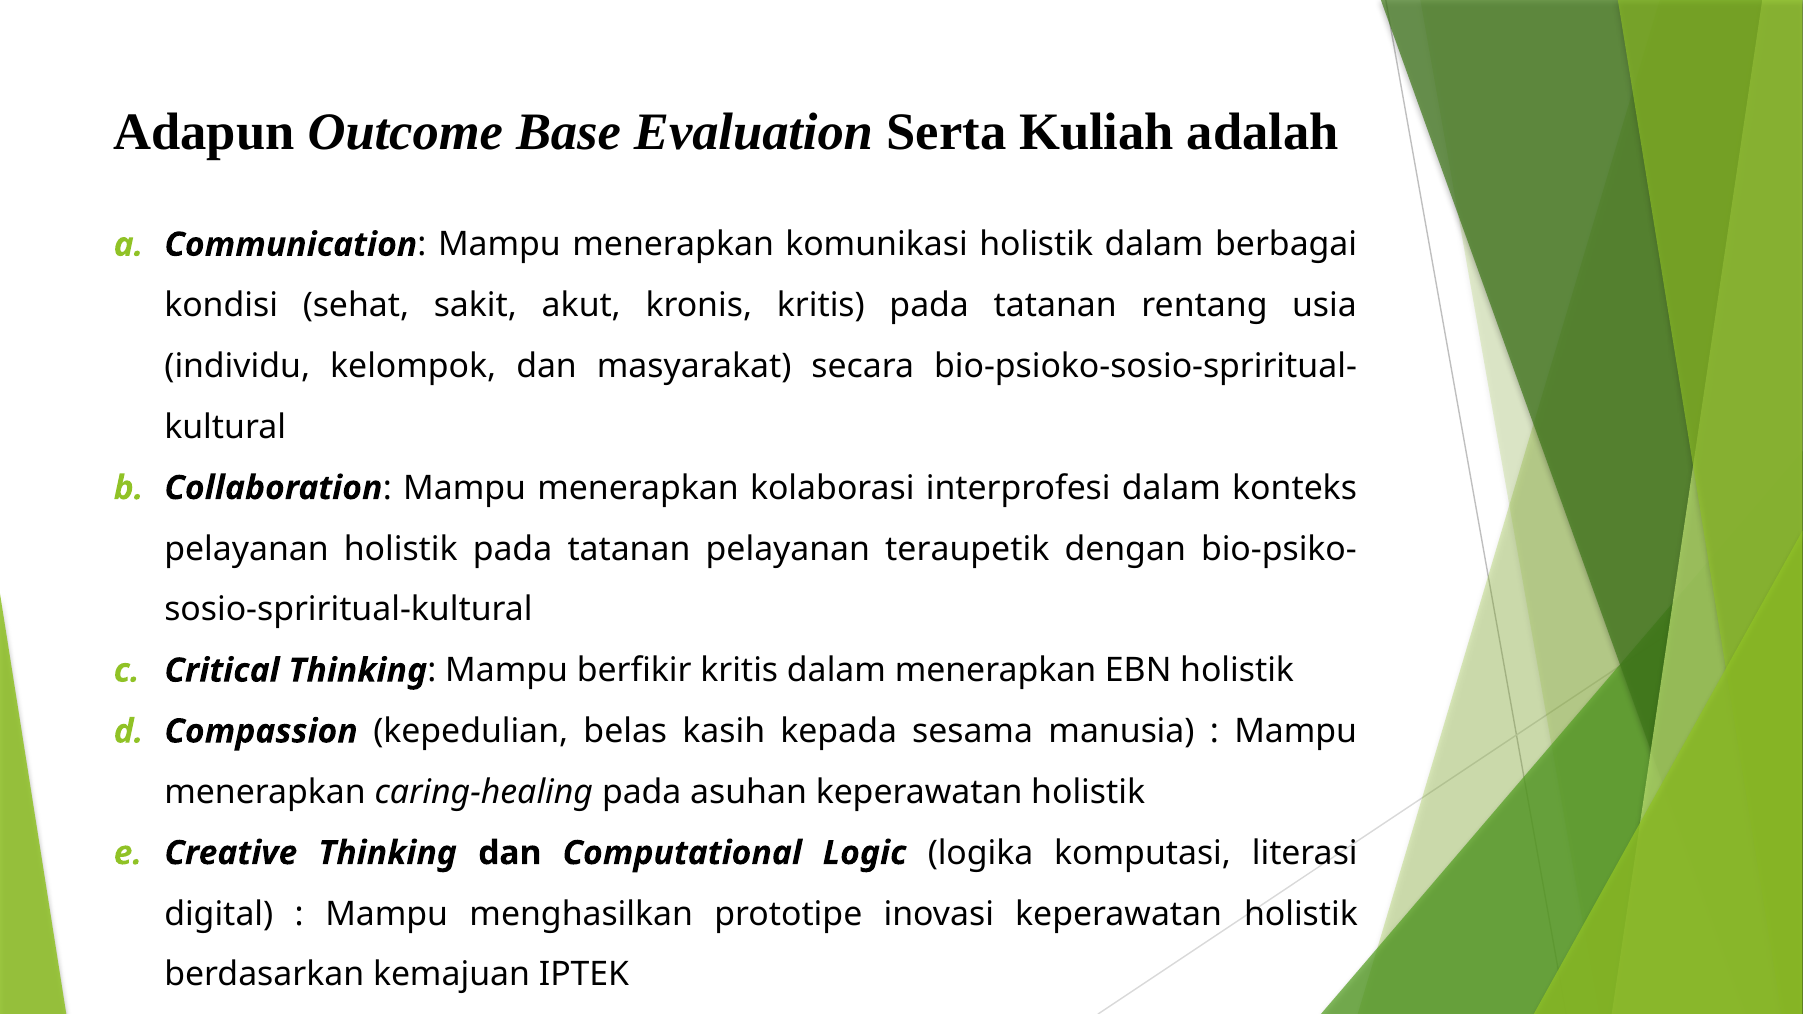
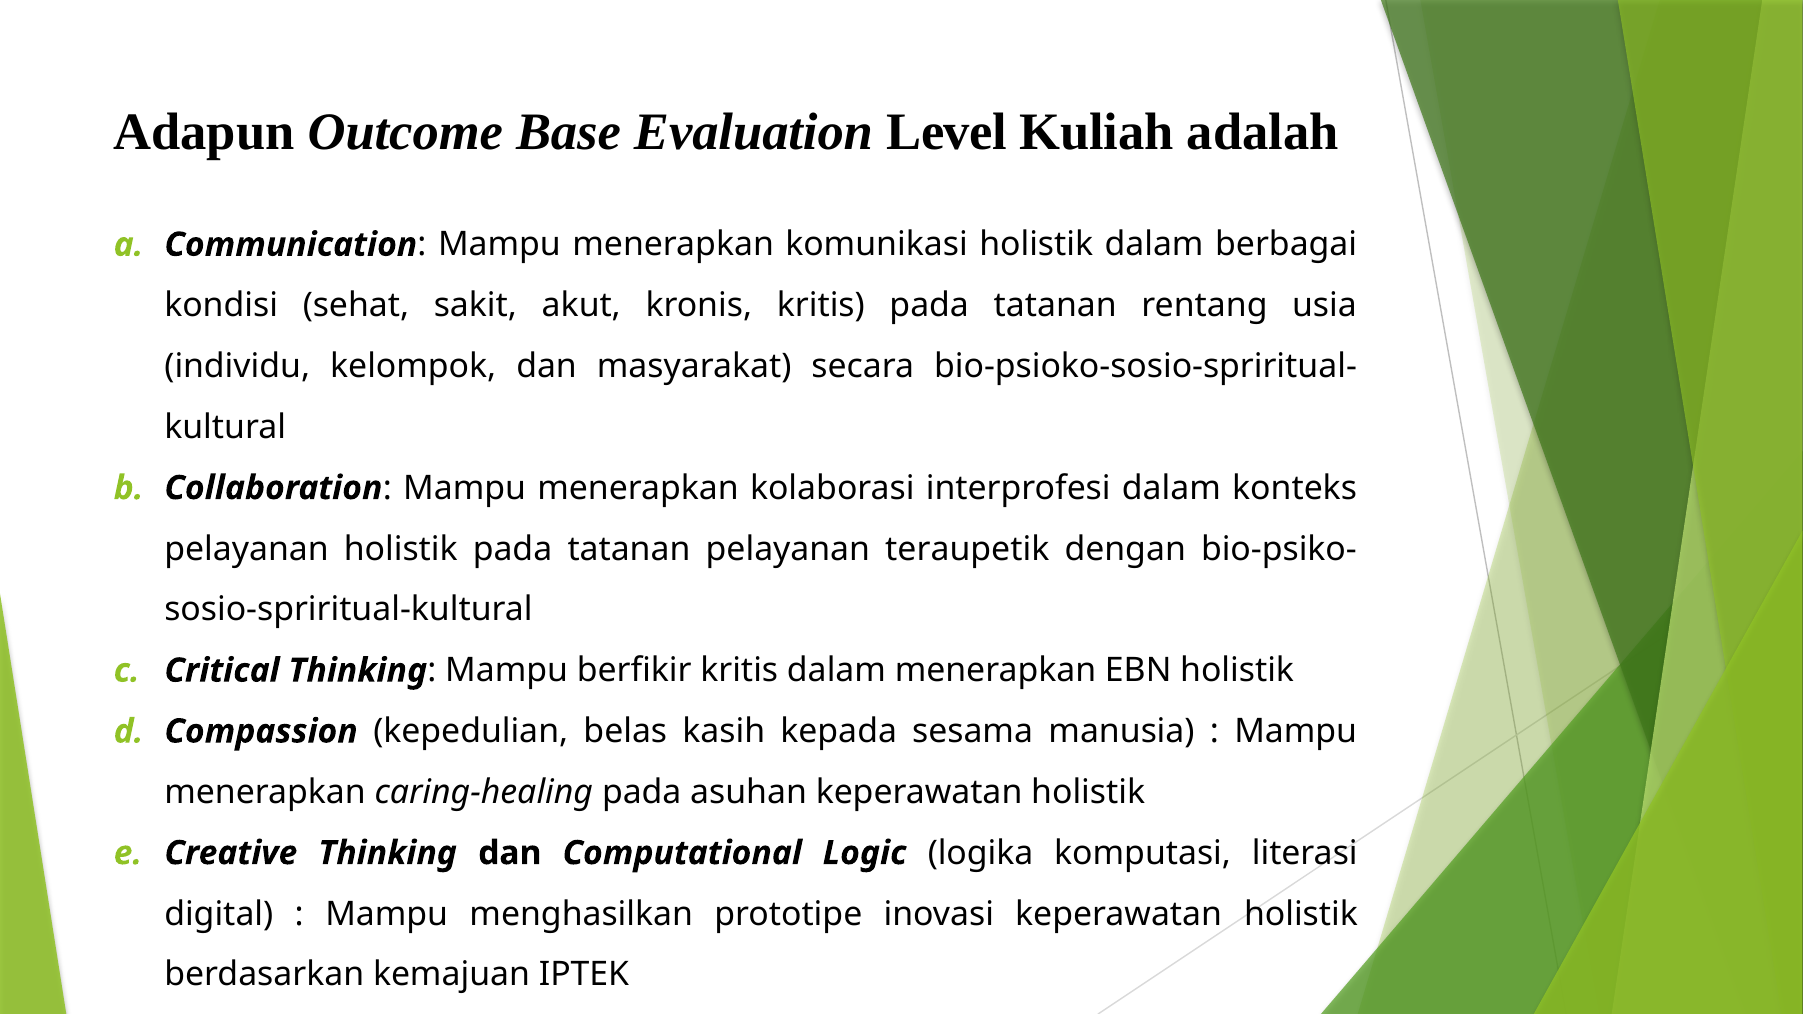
Serta: Serta -> Level
